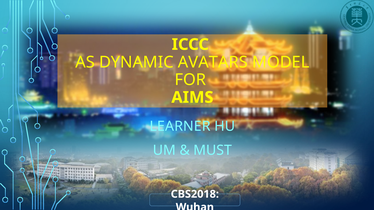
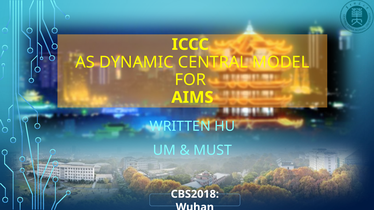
AVATARS: AVATARS -> CENTRAL
LEARNER: LEARNER -> WRITTEN
